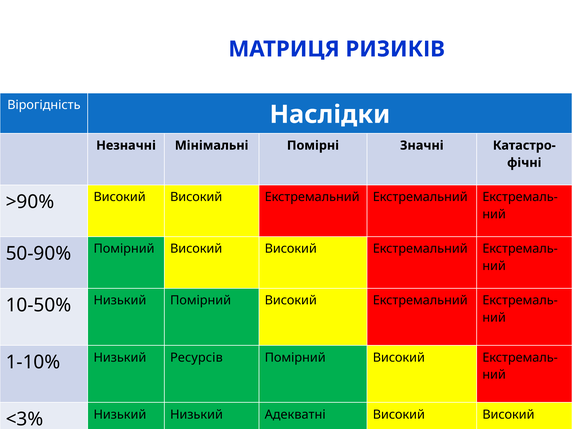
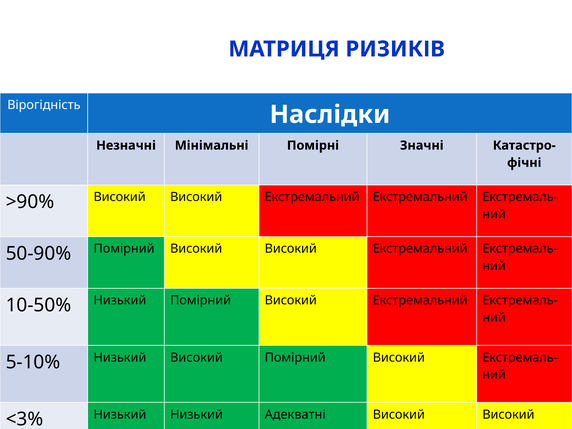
1-10%: 1-10% -> 5-10%
Низький Ресурсів: Ресурсів -> Високий
